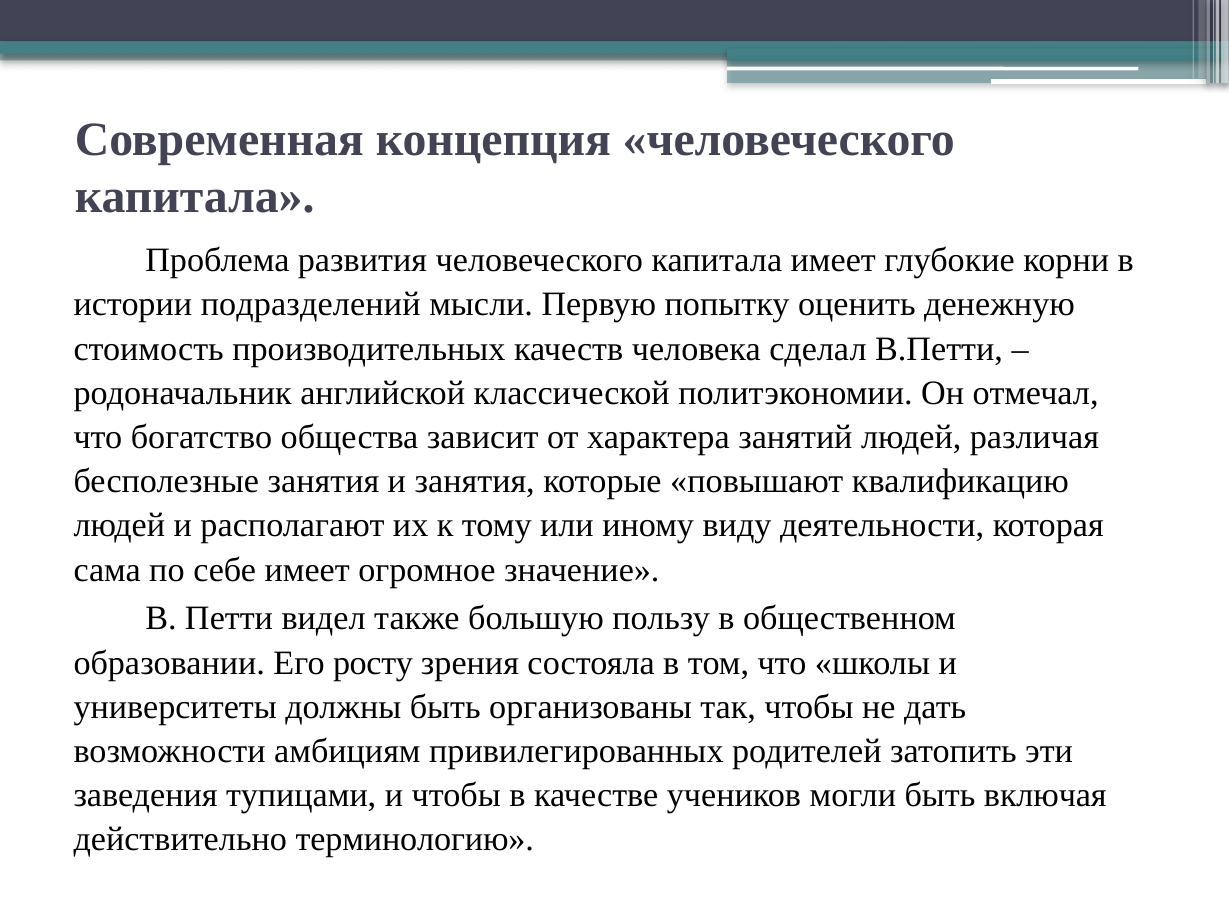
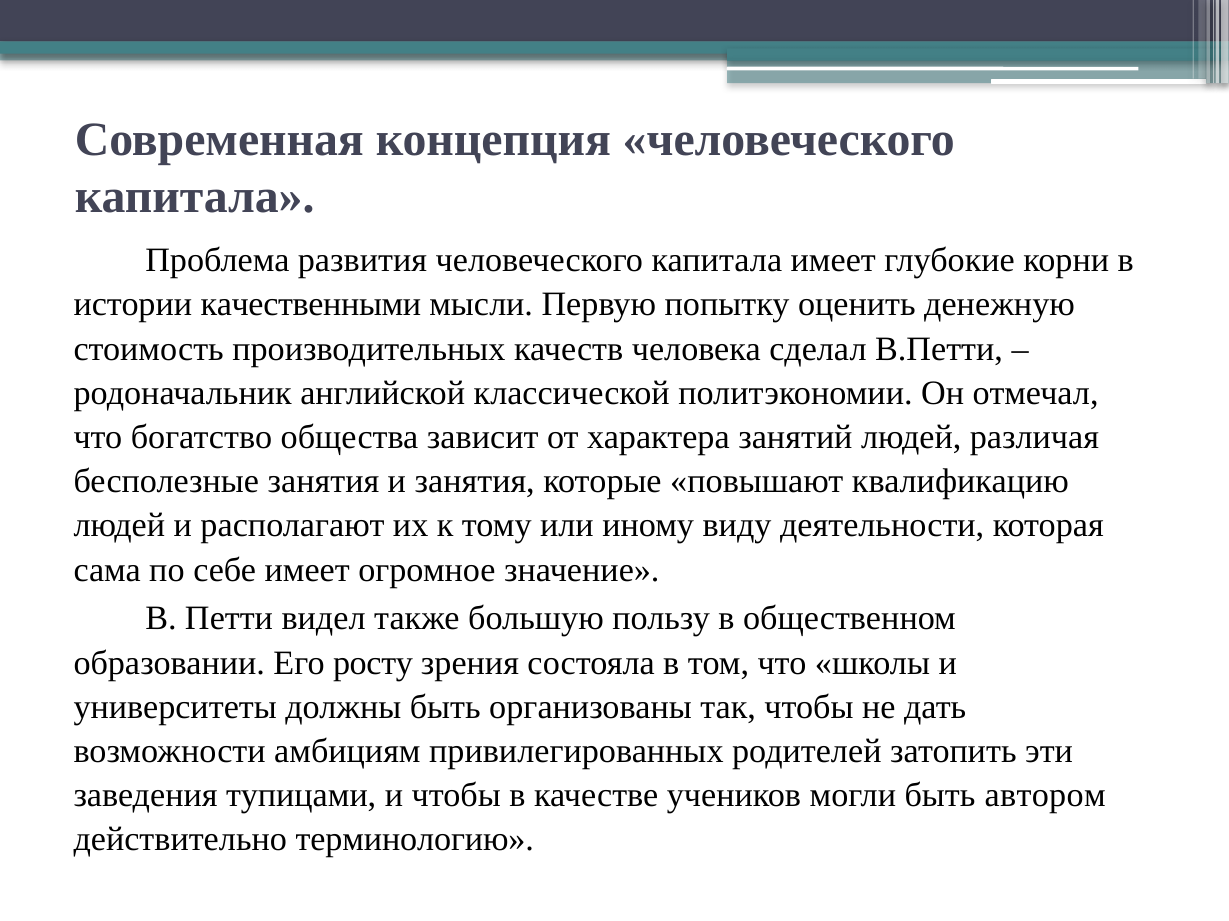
подразделений: подразделений -> качественными
включая: включая -> автором
